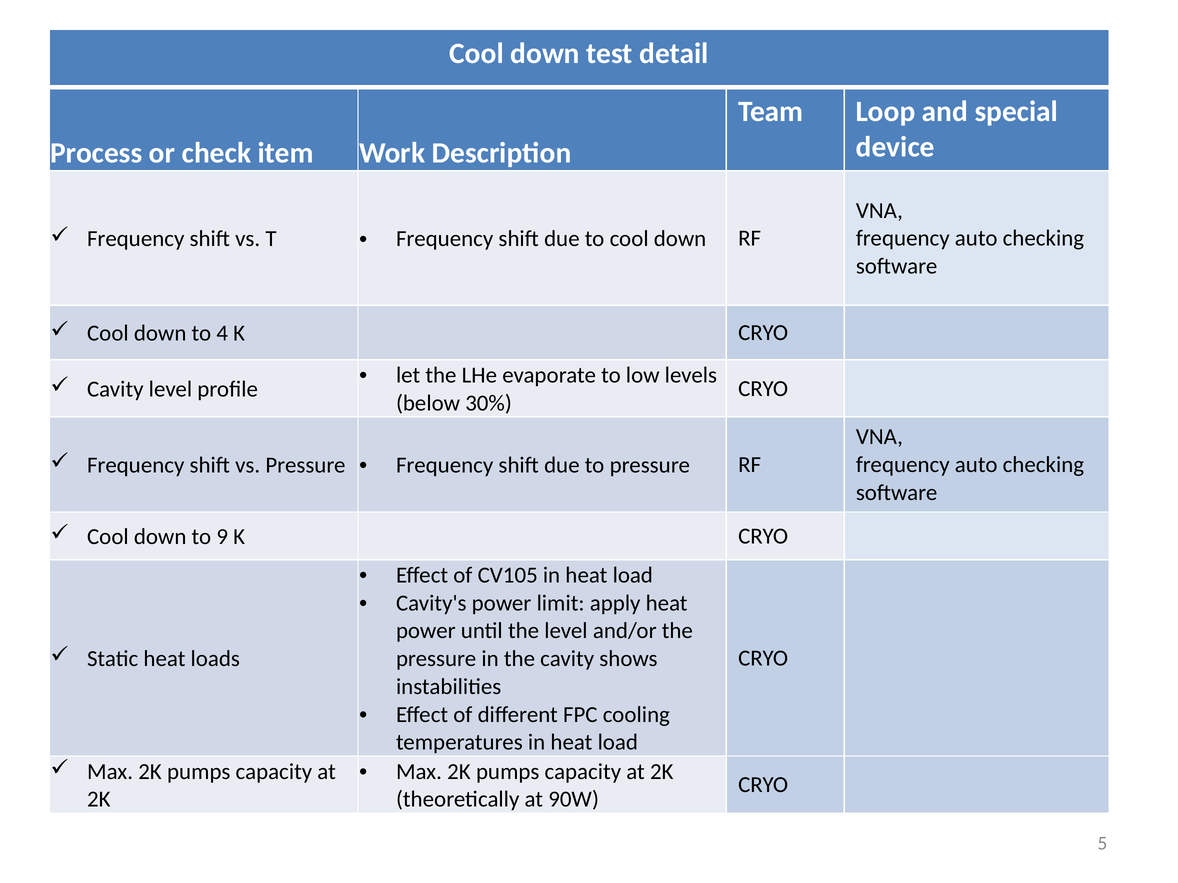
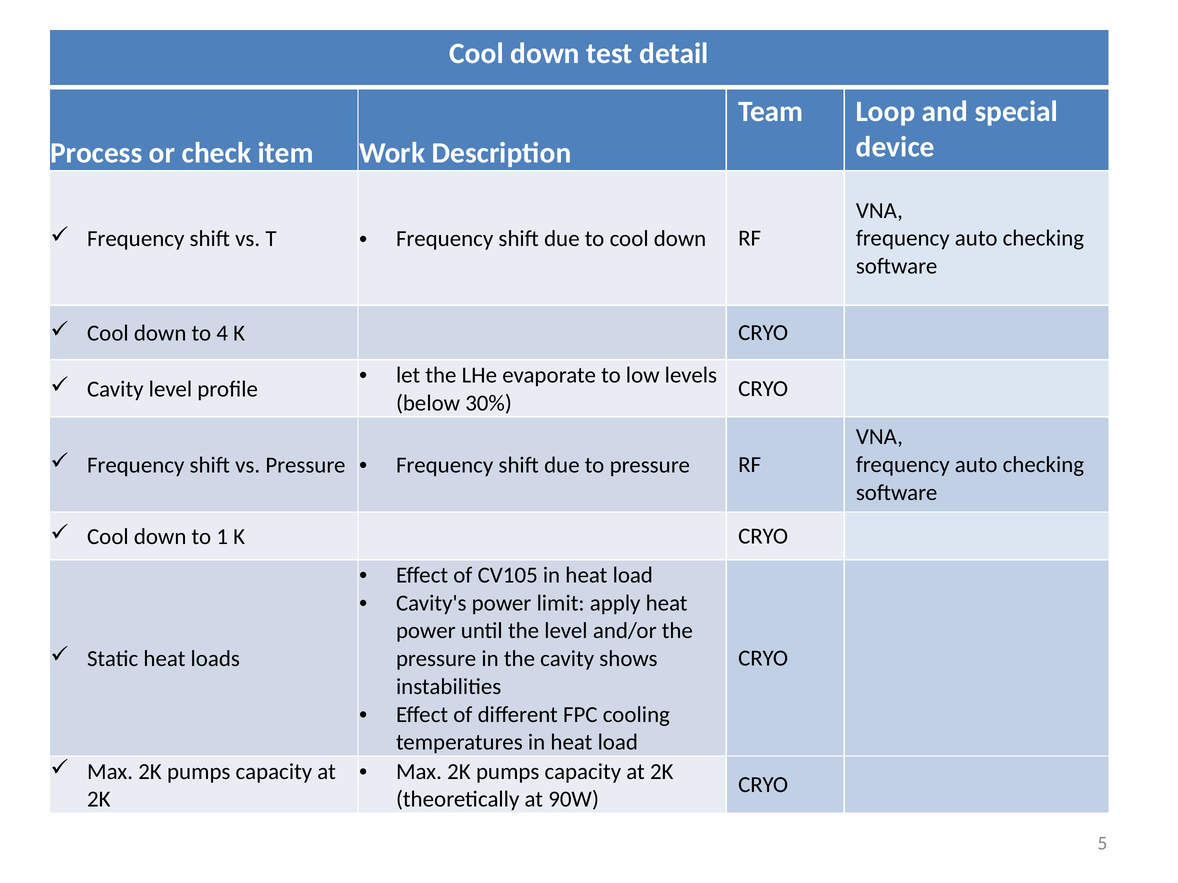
9: 9 -> 1
